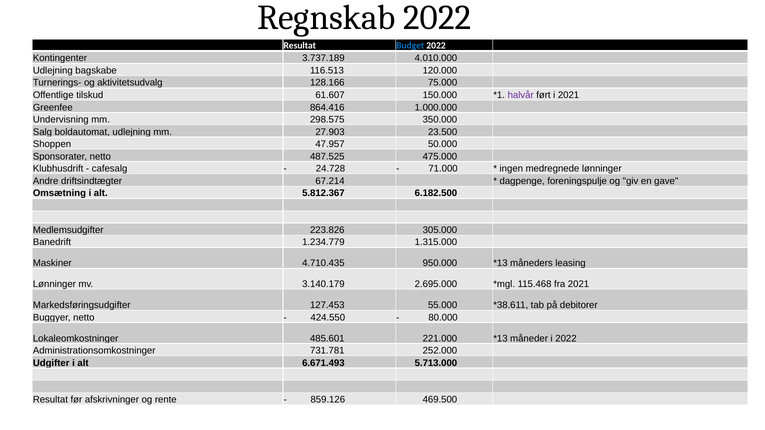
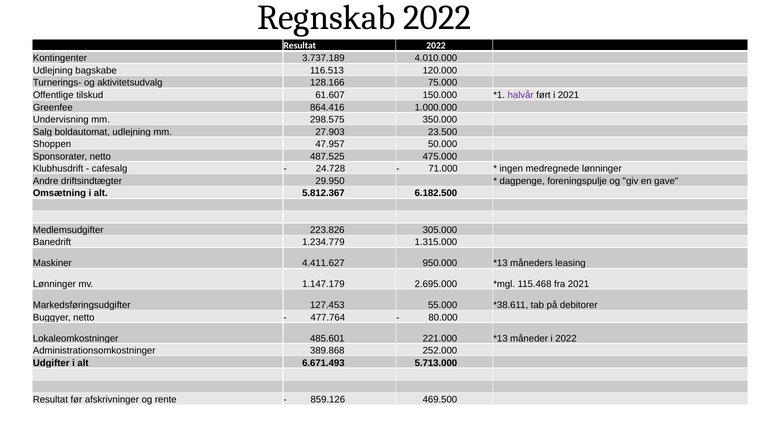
Budget colour: blue -> black
67.214: 67.214 -> 29.950
4.710.435: 4.710.435 -> 4.411.627
3.140.179: 3.140.179 -> 1.147.179
424.550: 424.550 -> 477.764
731.781: 731.781 -> 389.868
